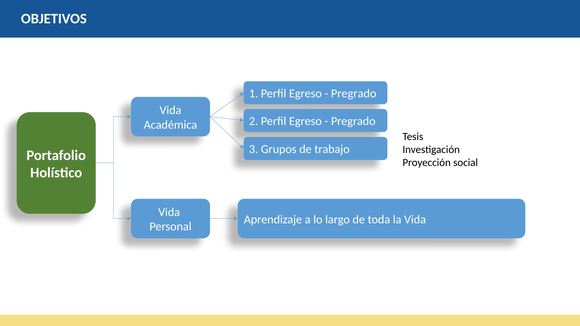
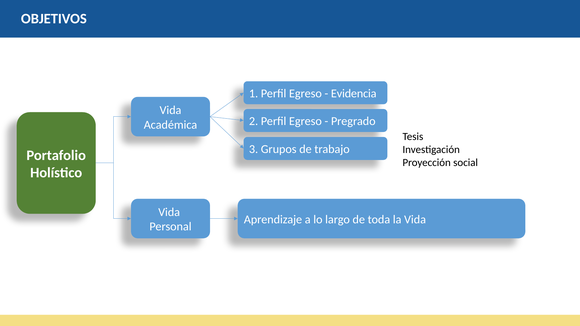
Pregrado at (354, 94): Pregrado -> Evidencia
